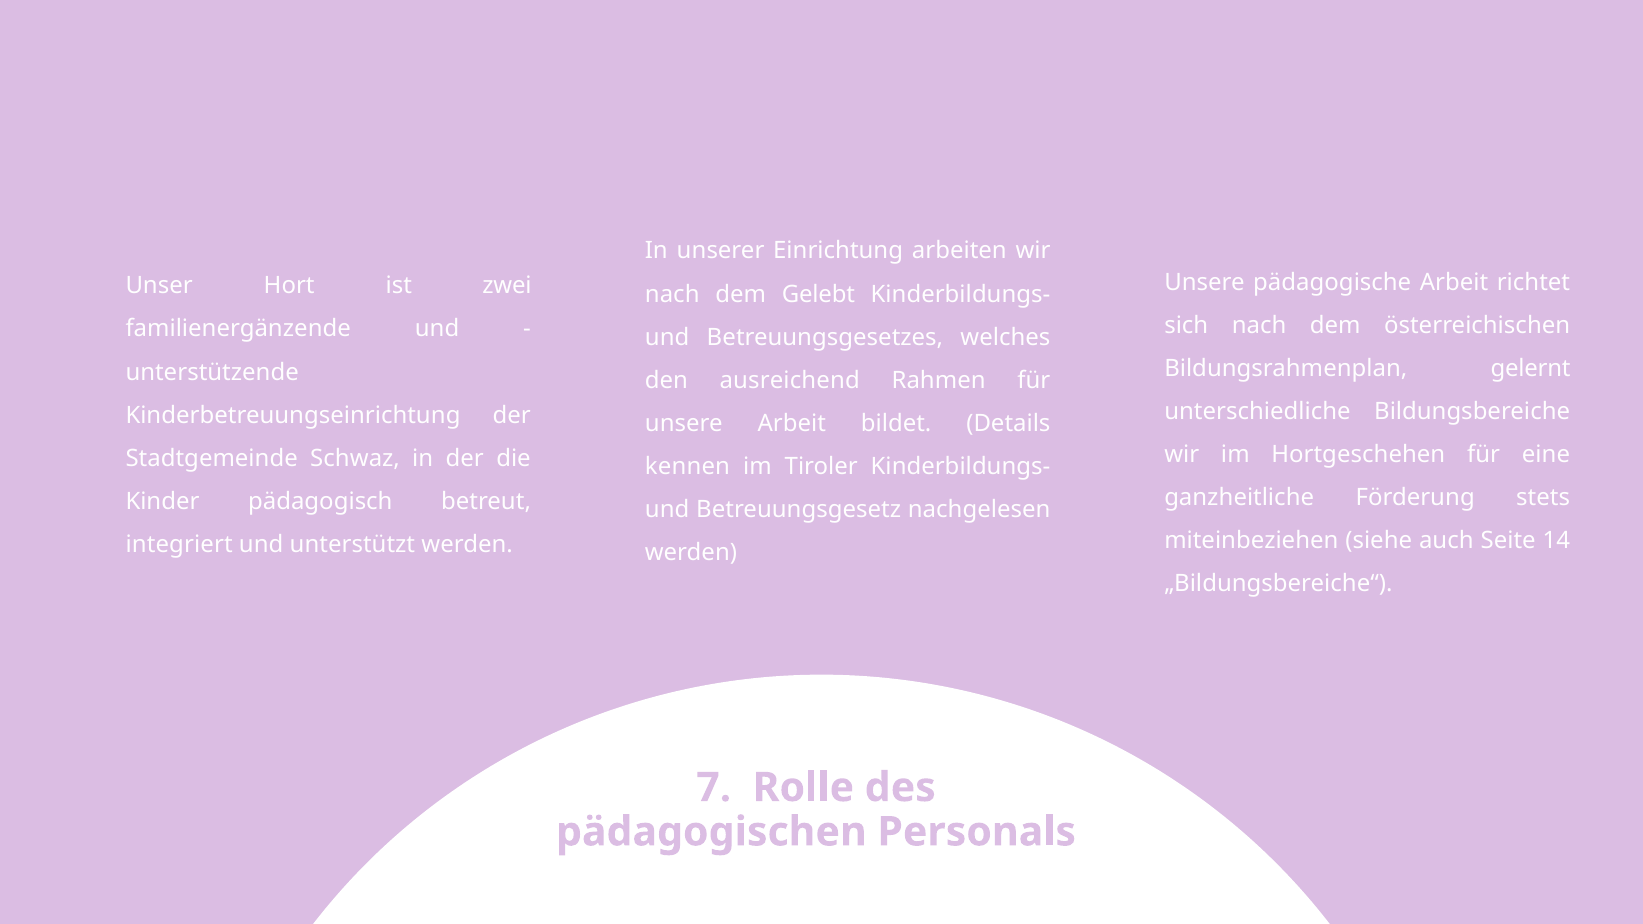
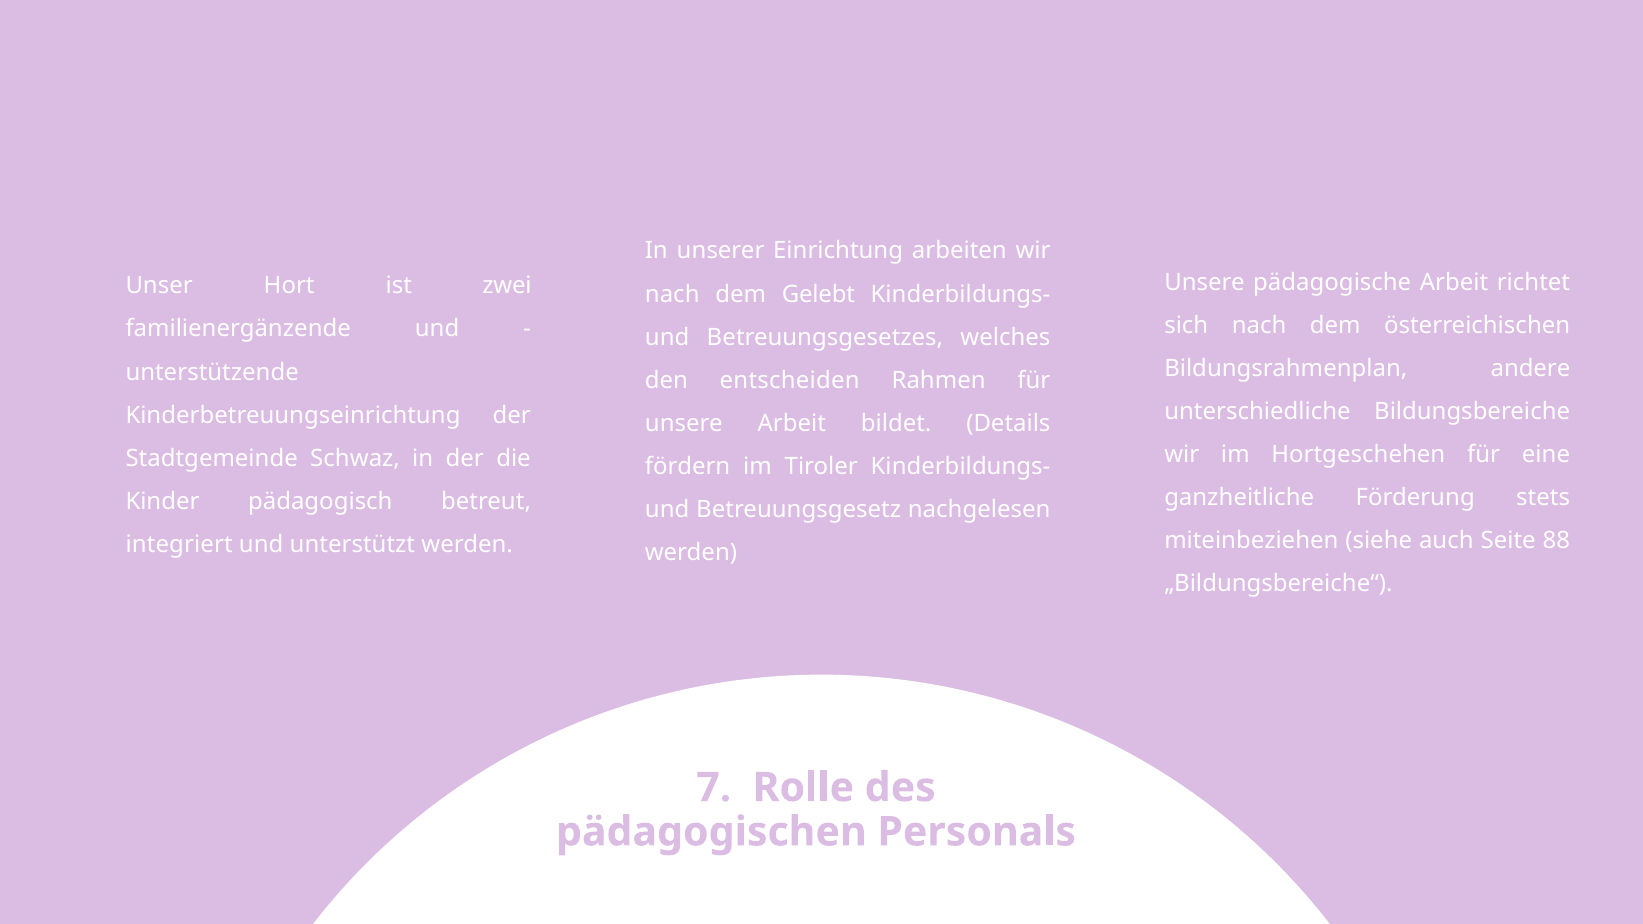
gelernt: gelernt -> andere
ausreichend: ausreichend -> entscheiden
kennen: kennen -> fördern
14: 14 -> 88
